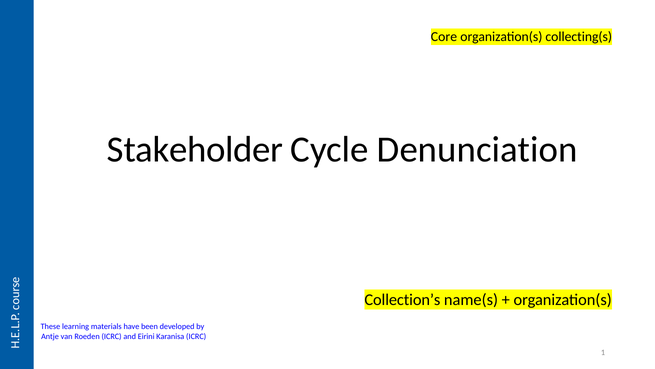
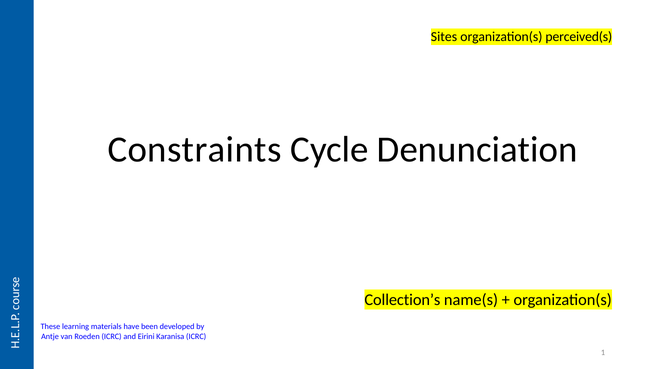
Core: Core -> Sites
collecting(s: collecting(s -> perceived(s
Stakeholder: Stakeholder -> Constraints
